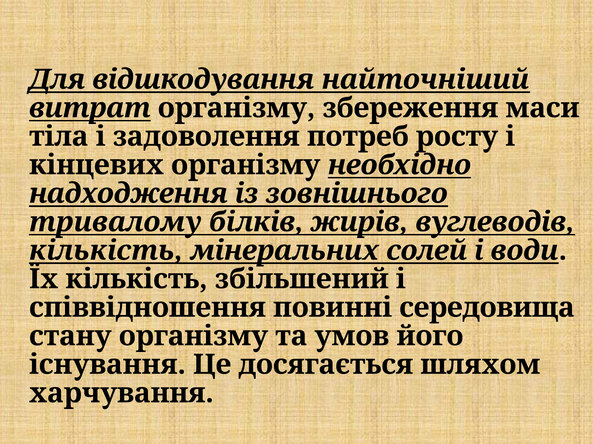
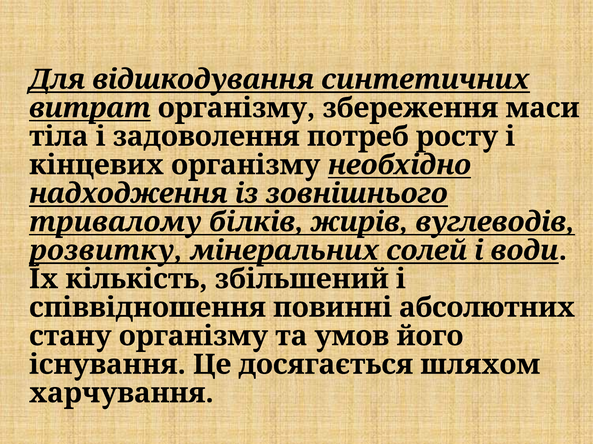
найточніший: найточніший -> синтетичних
кількість at (106, 251): кількість -> розвитку
середовища: середовища -> абсолютних
